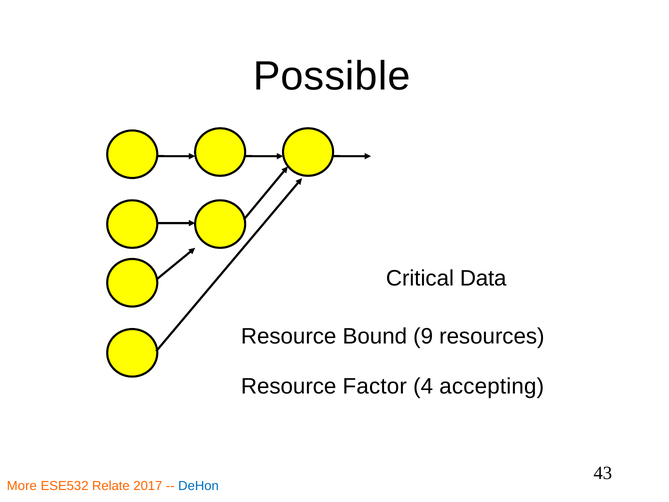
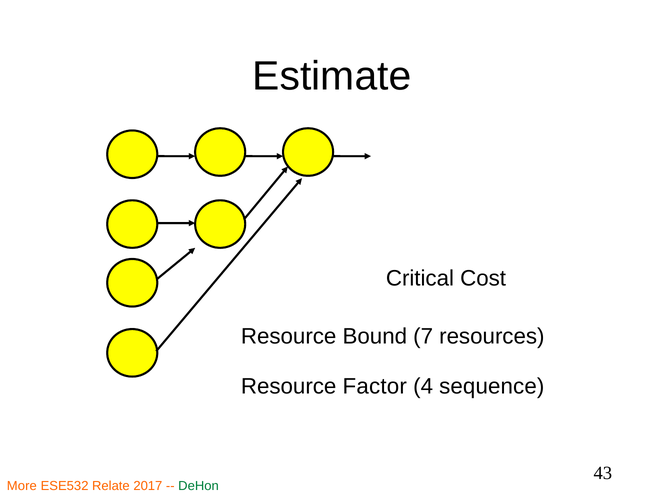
Possible: Possible -> Estimate
Data: Data -> Cost
9: 9 -> 7
accepting: accepting -> sequence
DeHon colour: blue -> green
